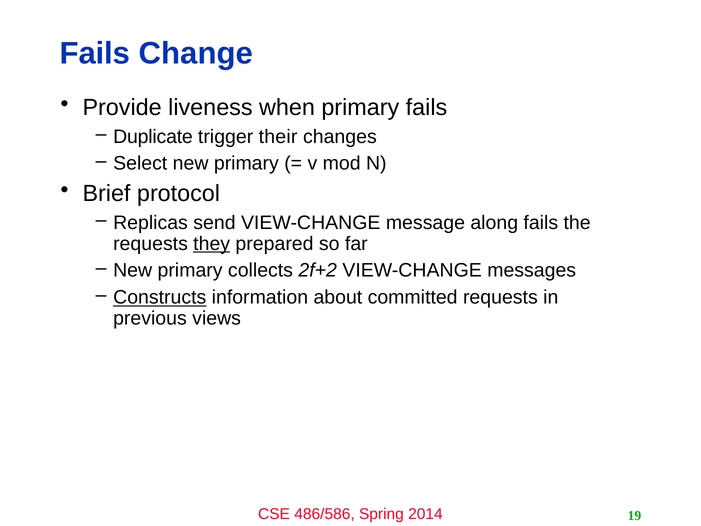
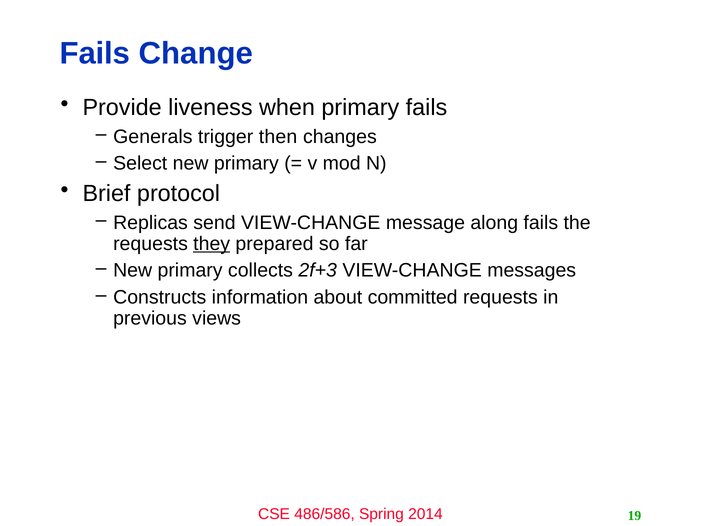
Duplicate: Duplicate -> Generals
their: their -> then
2f+2: 2f+2 -> 2f+3
Constructs underline: present -> none
